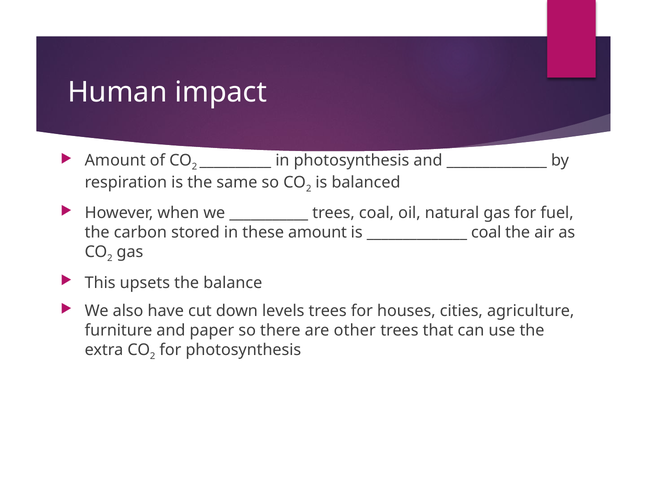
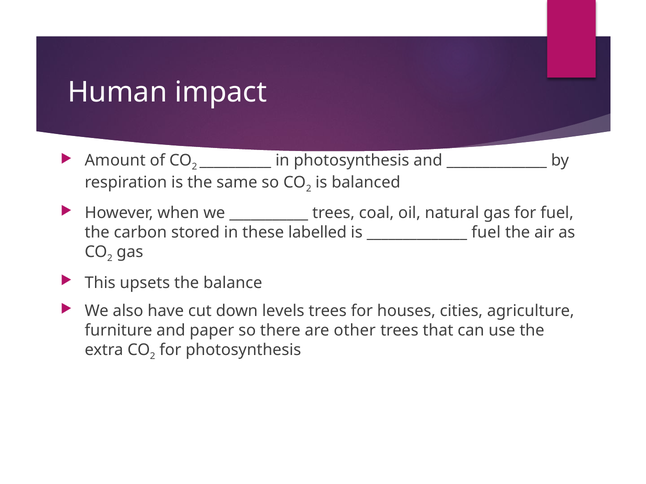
these amount: amount -> labelled
coal at (486, 233): coal -> fuel
